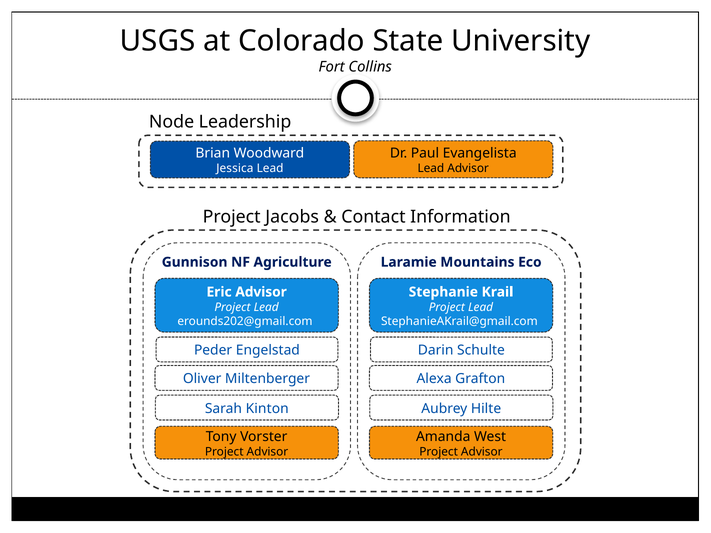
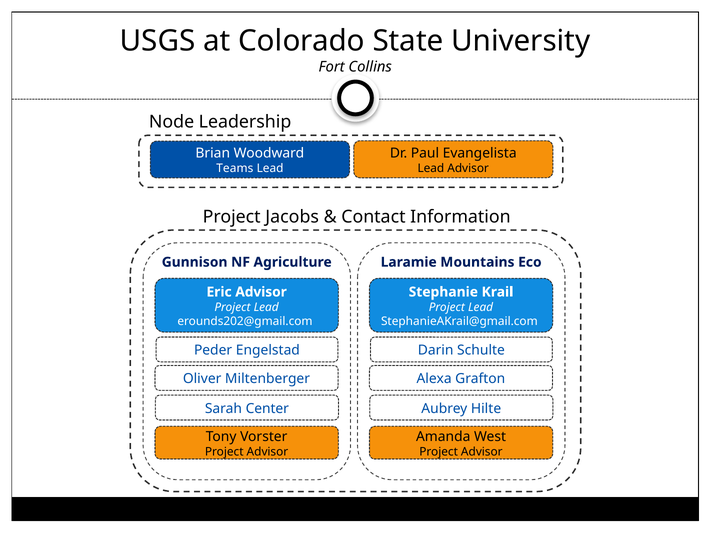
Jessica: Jessica -> Teams
Kinton: Kinton -> Center
